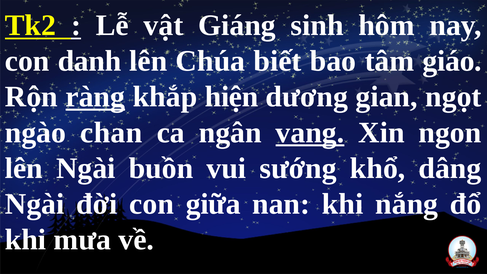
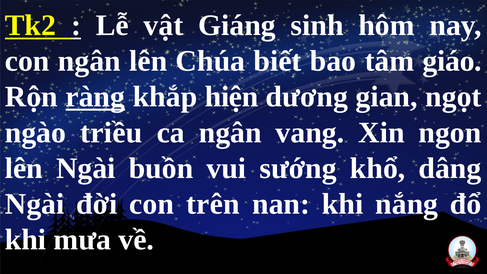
con danh: danh -> ngân
chan: chan -> triều
vang underline: present -> none
giữa: giữa -> trên
